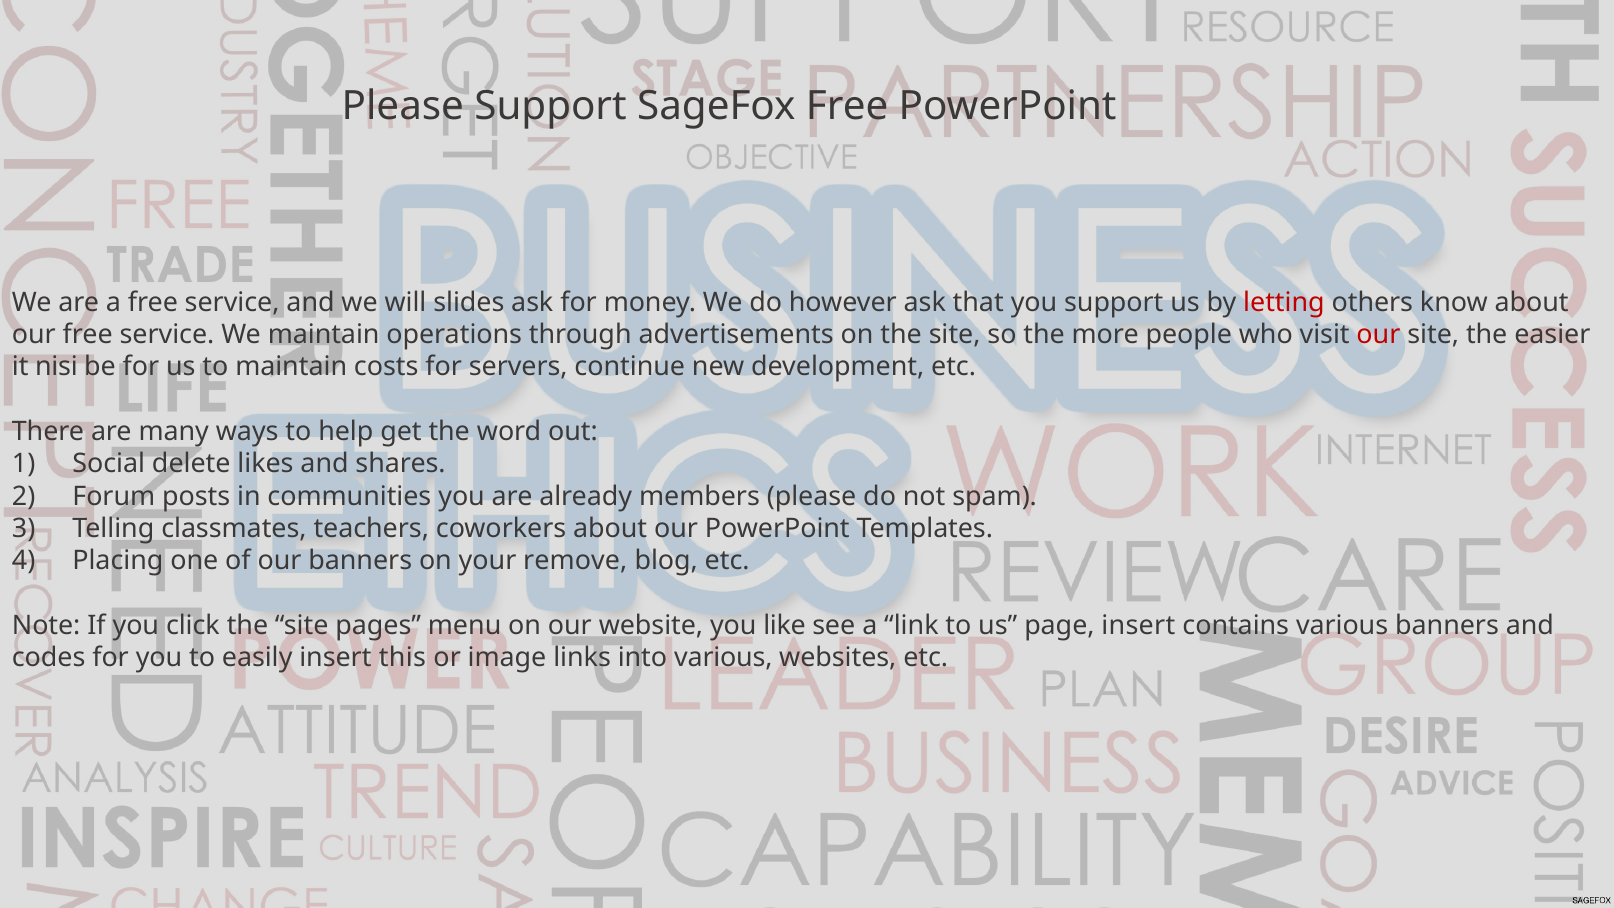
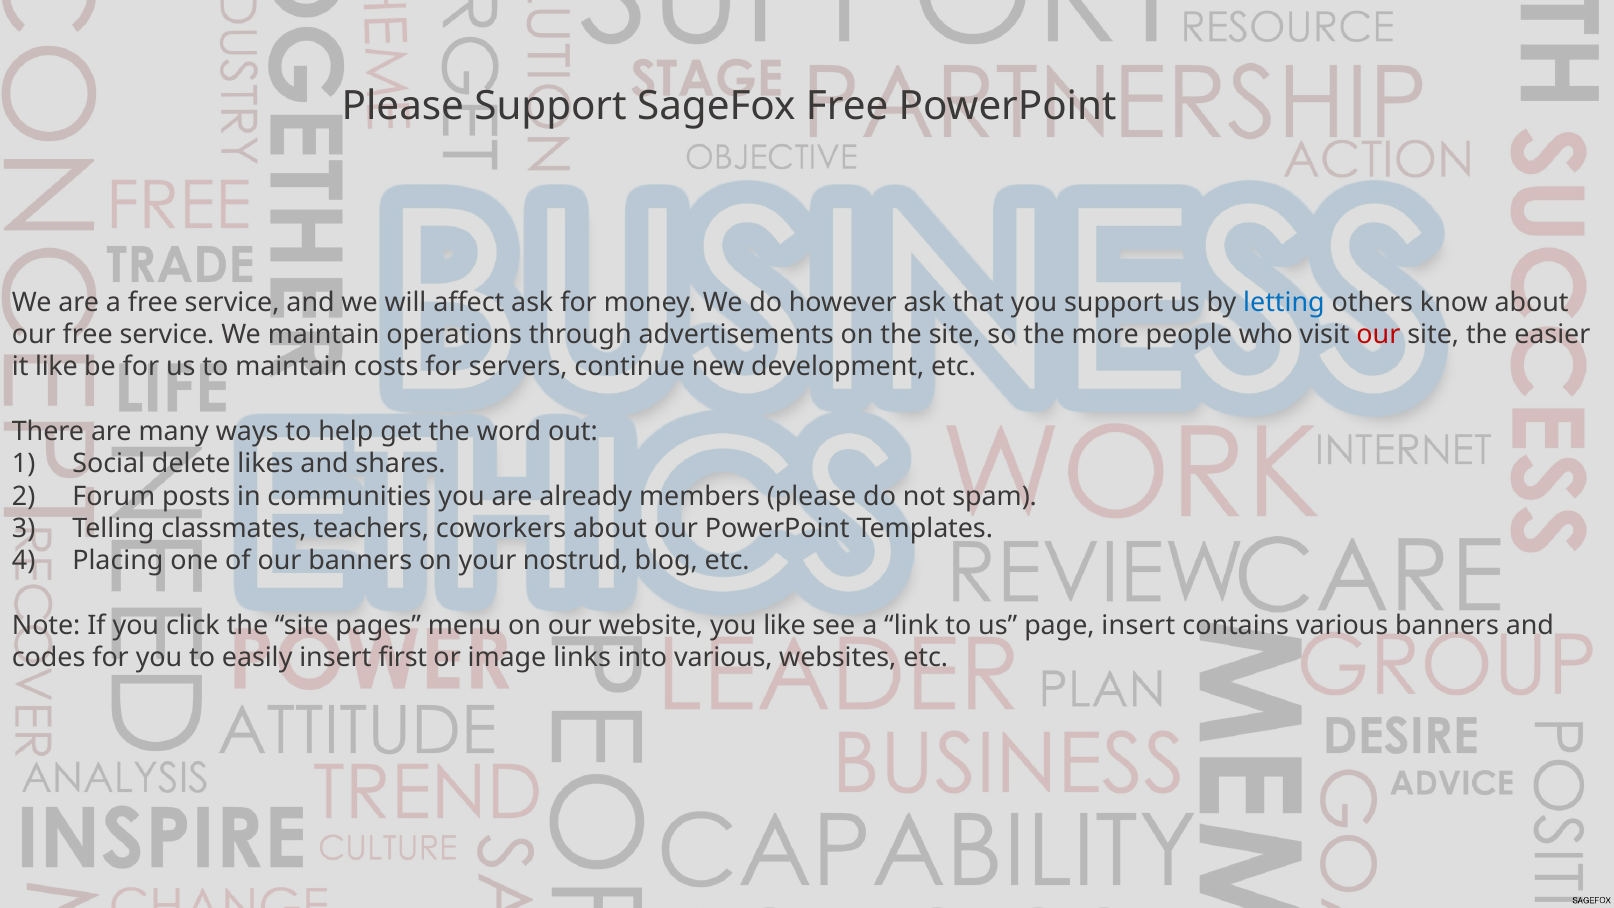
slides: slides -> affect
letting colour: red -> blue
it nisi: nisi -> like
remove: remove -> nostrud
this: this -> first
